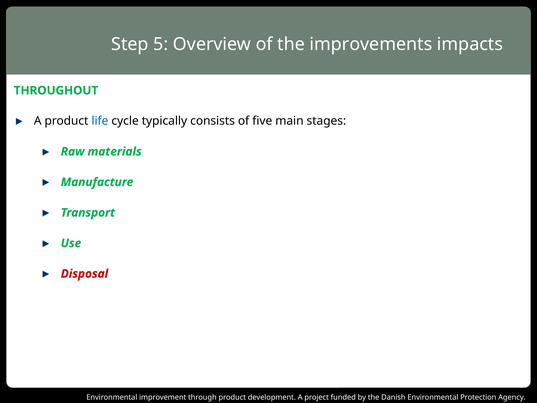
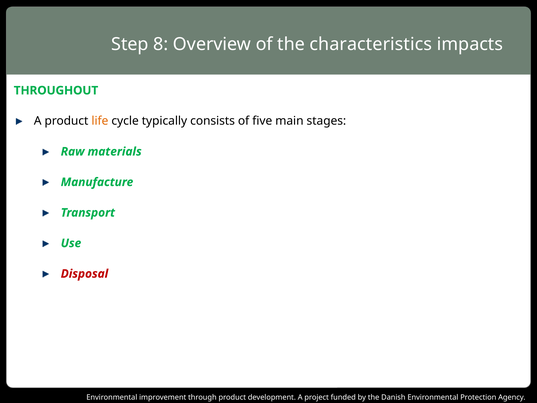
5: 5 -> 8
improvements: improvements -> characteristics
life colour: blue -> orange
